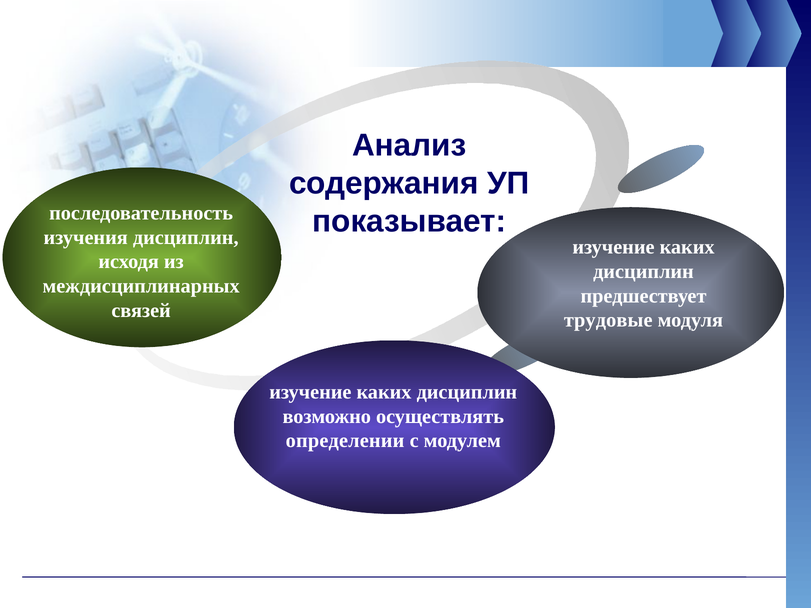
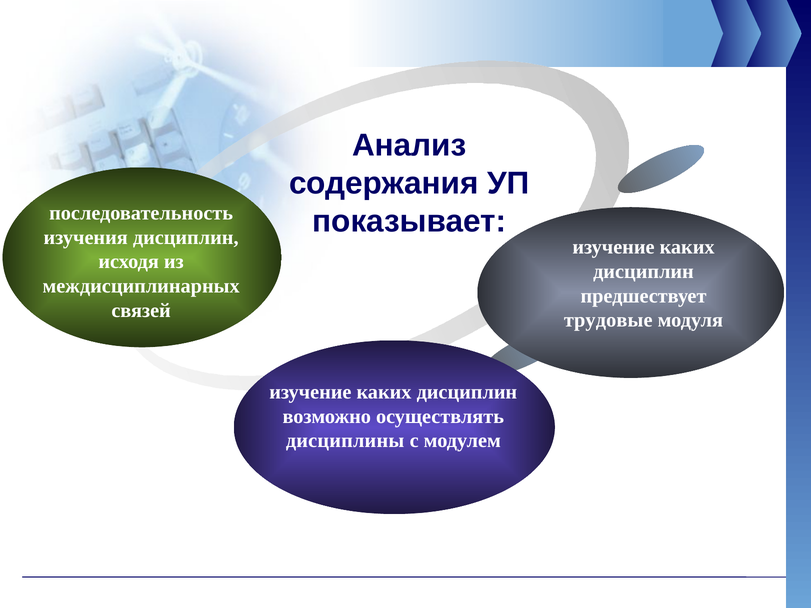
определении: определении -> дисциплины
